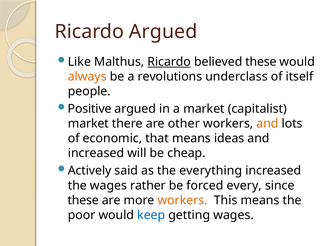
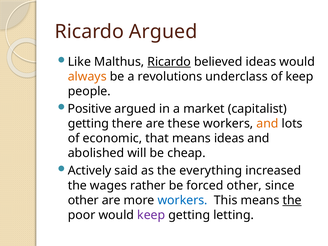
believed these: these -> ideas
of itself: itself -> keep
market at (88, 124): market -> getting
other: other -> these
increased at (96, 153): increased -> abolished
forced every: every -> other
these at (83, 200): these -> other
workers at (183, 200) colour: orange -> blue
the at (292, 200) underline: none -> present
keep at (151, 215) colour: blue -> purple
getting wages: wages -> letting
